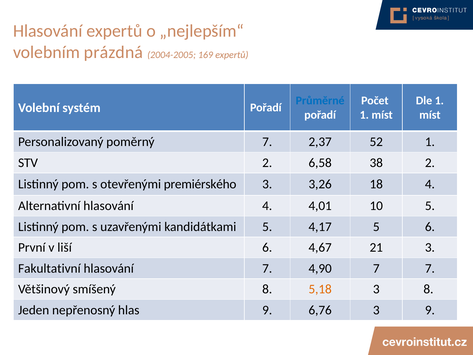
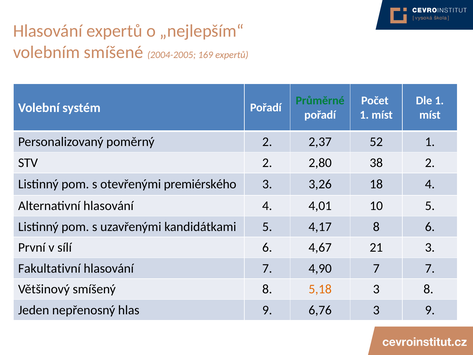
prázdná: prázdná -> smíšené
Průměrné colour: blue -> green
poměrný 7: 7 -> 2
6,58: 6,58 -> 2,80
4,17 5: 5 -> 8
liší: liší -> sílí
